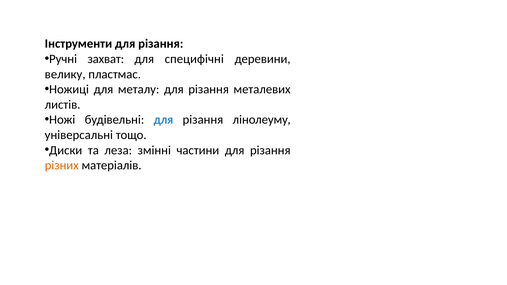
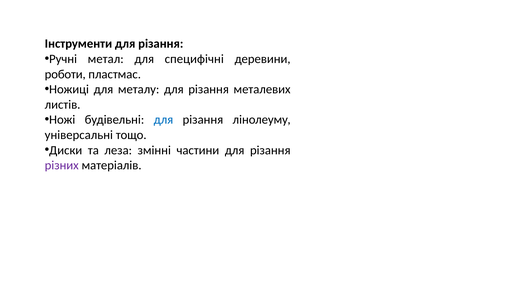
захват: захват -> метал
велику: велику -> роботи
різних colour: orange -> purple
